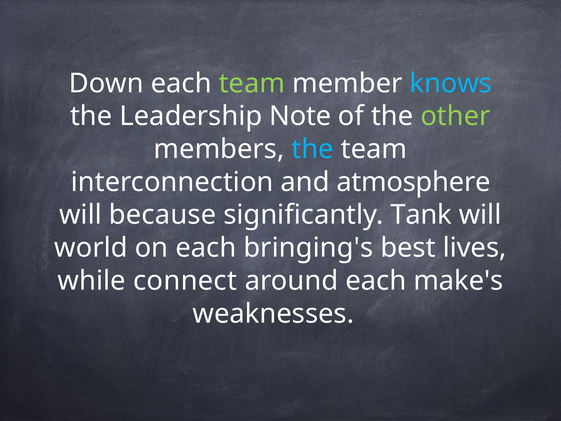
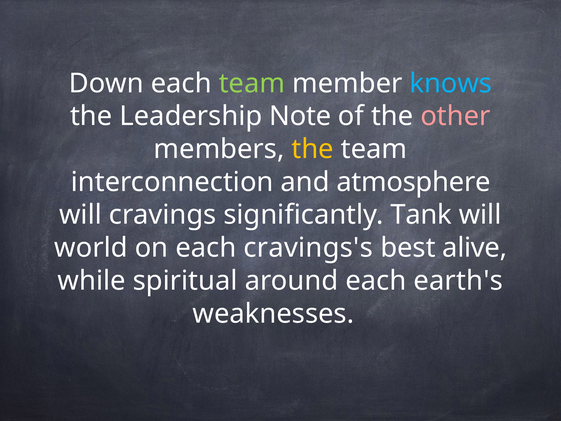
other colour: light green -> pink
the at (313, 149) colour: light blue -> yellow
because: because -> cravings
bringing's: bringing's -> cravings's
lives: lives -> alive
connect: connect -> spiritual
make's: make's -> earth's
